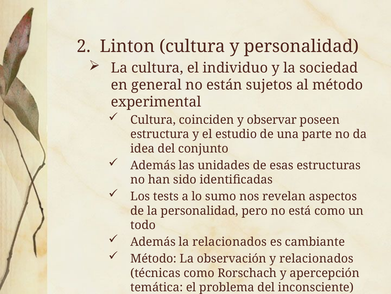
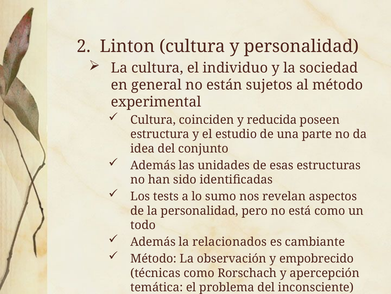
observar: observar -> reducida
y relacionados: relacionados -> empobrecido
